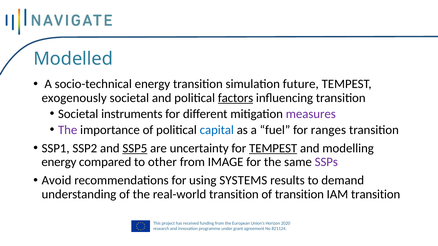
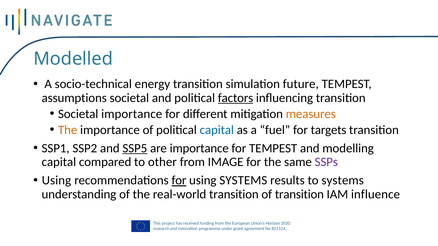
exogenously: exogenously -> assumptions
Societal instruments: instruments -> importance
measures colour: purple -> orange
The at (68, 130) colour: purple -> orange
ranges: ranges -> targets
are uncertainty: uncertainty -> importance
TEMPEST at (273, 148) underline: present -> none
energy at (59, 162): energy -> capital
Avoid at (57, 181): Avoid -> Using
for at (179, 181) underline: none -> present
to demand: demand -> systems
IAM transition: transition -> influence
